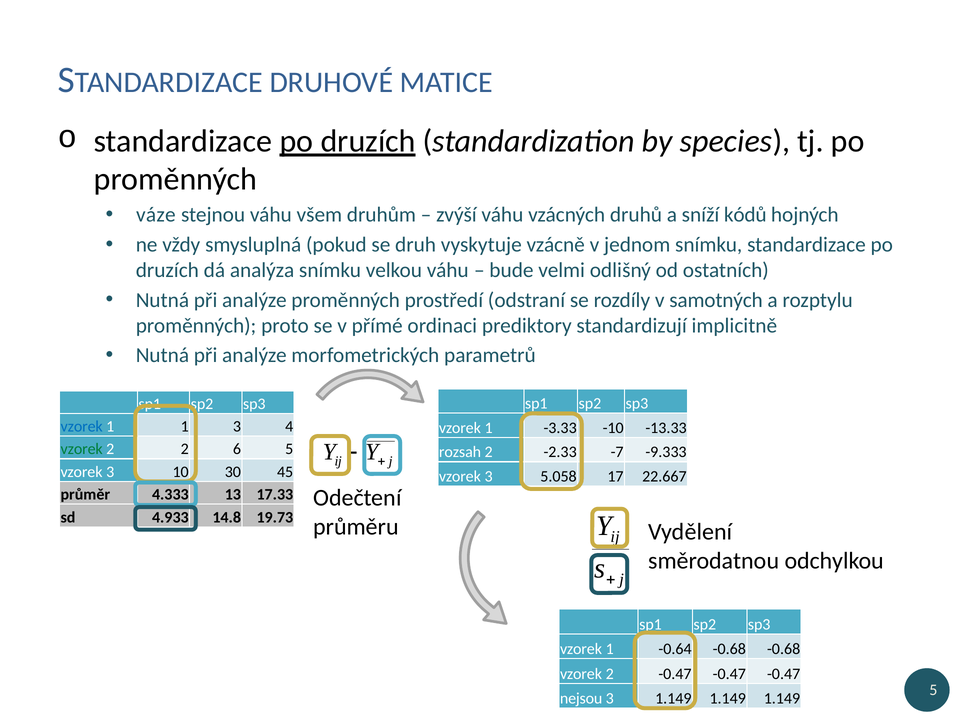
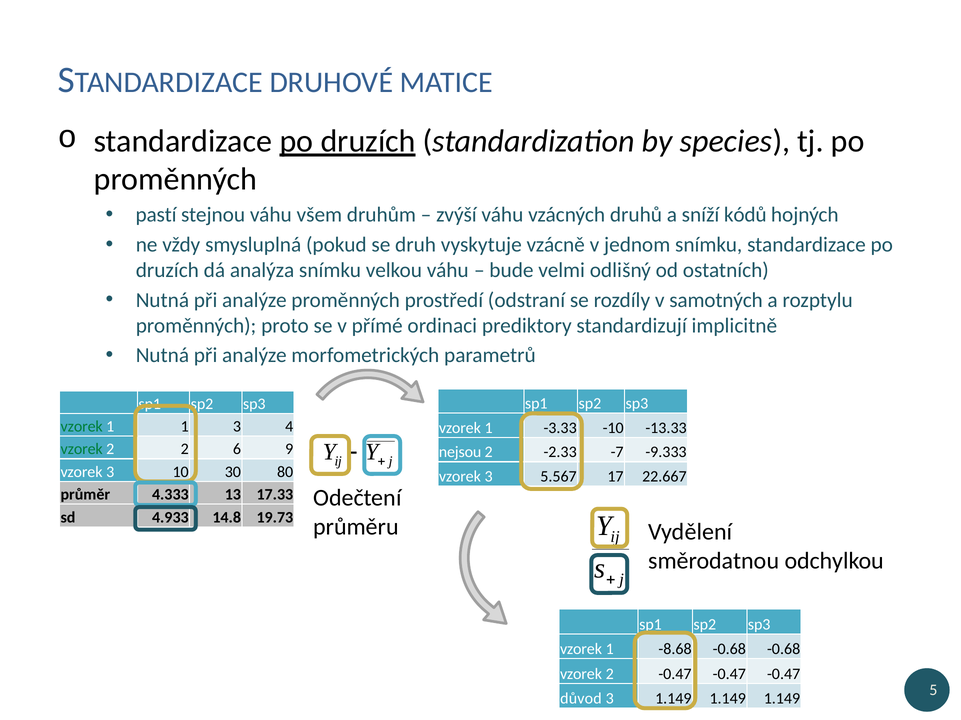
váze: váze -> pastí
vzorek at (82, 427) colour: blue -> green
6 5: 5 -> 9
rozsah: rozsah -> nejsou
45: 45 -> 80
5.058: 5.058 -> 5.567
-0.64: -0.64 -> -8.68
nejsou: nejsou -> důvod
